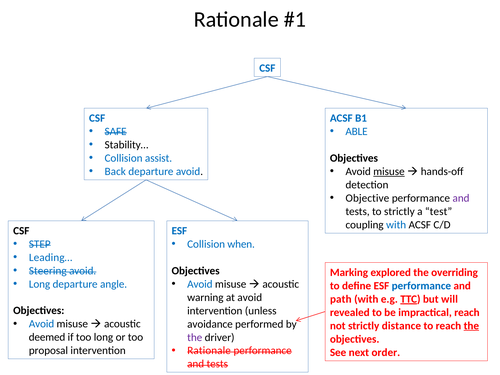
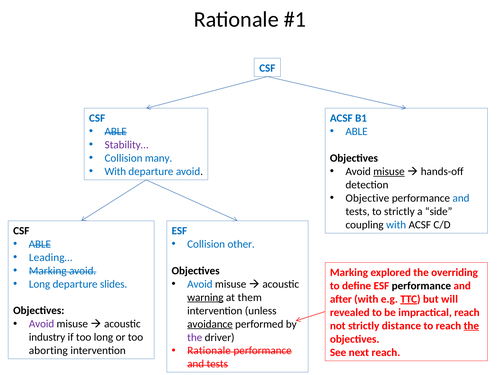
SAFE at (116, 132): SAFE -> ABLE
Stability… colour: black -> purple
assist: assist -> many
Back at (115, 172): Back -> With
and at (461, 198) colour: purple -> blue
test: test -> side
STEP at (40, 244): STEP -> ABLE
when: when -> other
Steering at (48, 271): Steering -> Marking
angle: angle -> slides
performance at (421, 286) colour: blue -> black
warning underline: none -> present
at avoid: avoid -> them
path: path -> after
Avoid at (42, 324) colour: blue -> purple
avoidance underline: none -> present
deemed: deemed -> industry
proposal: proposal -> aborting
next order: order -> reach
